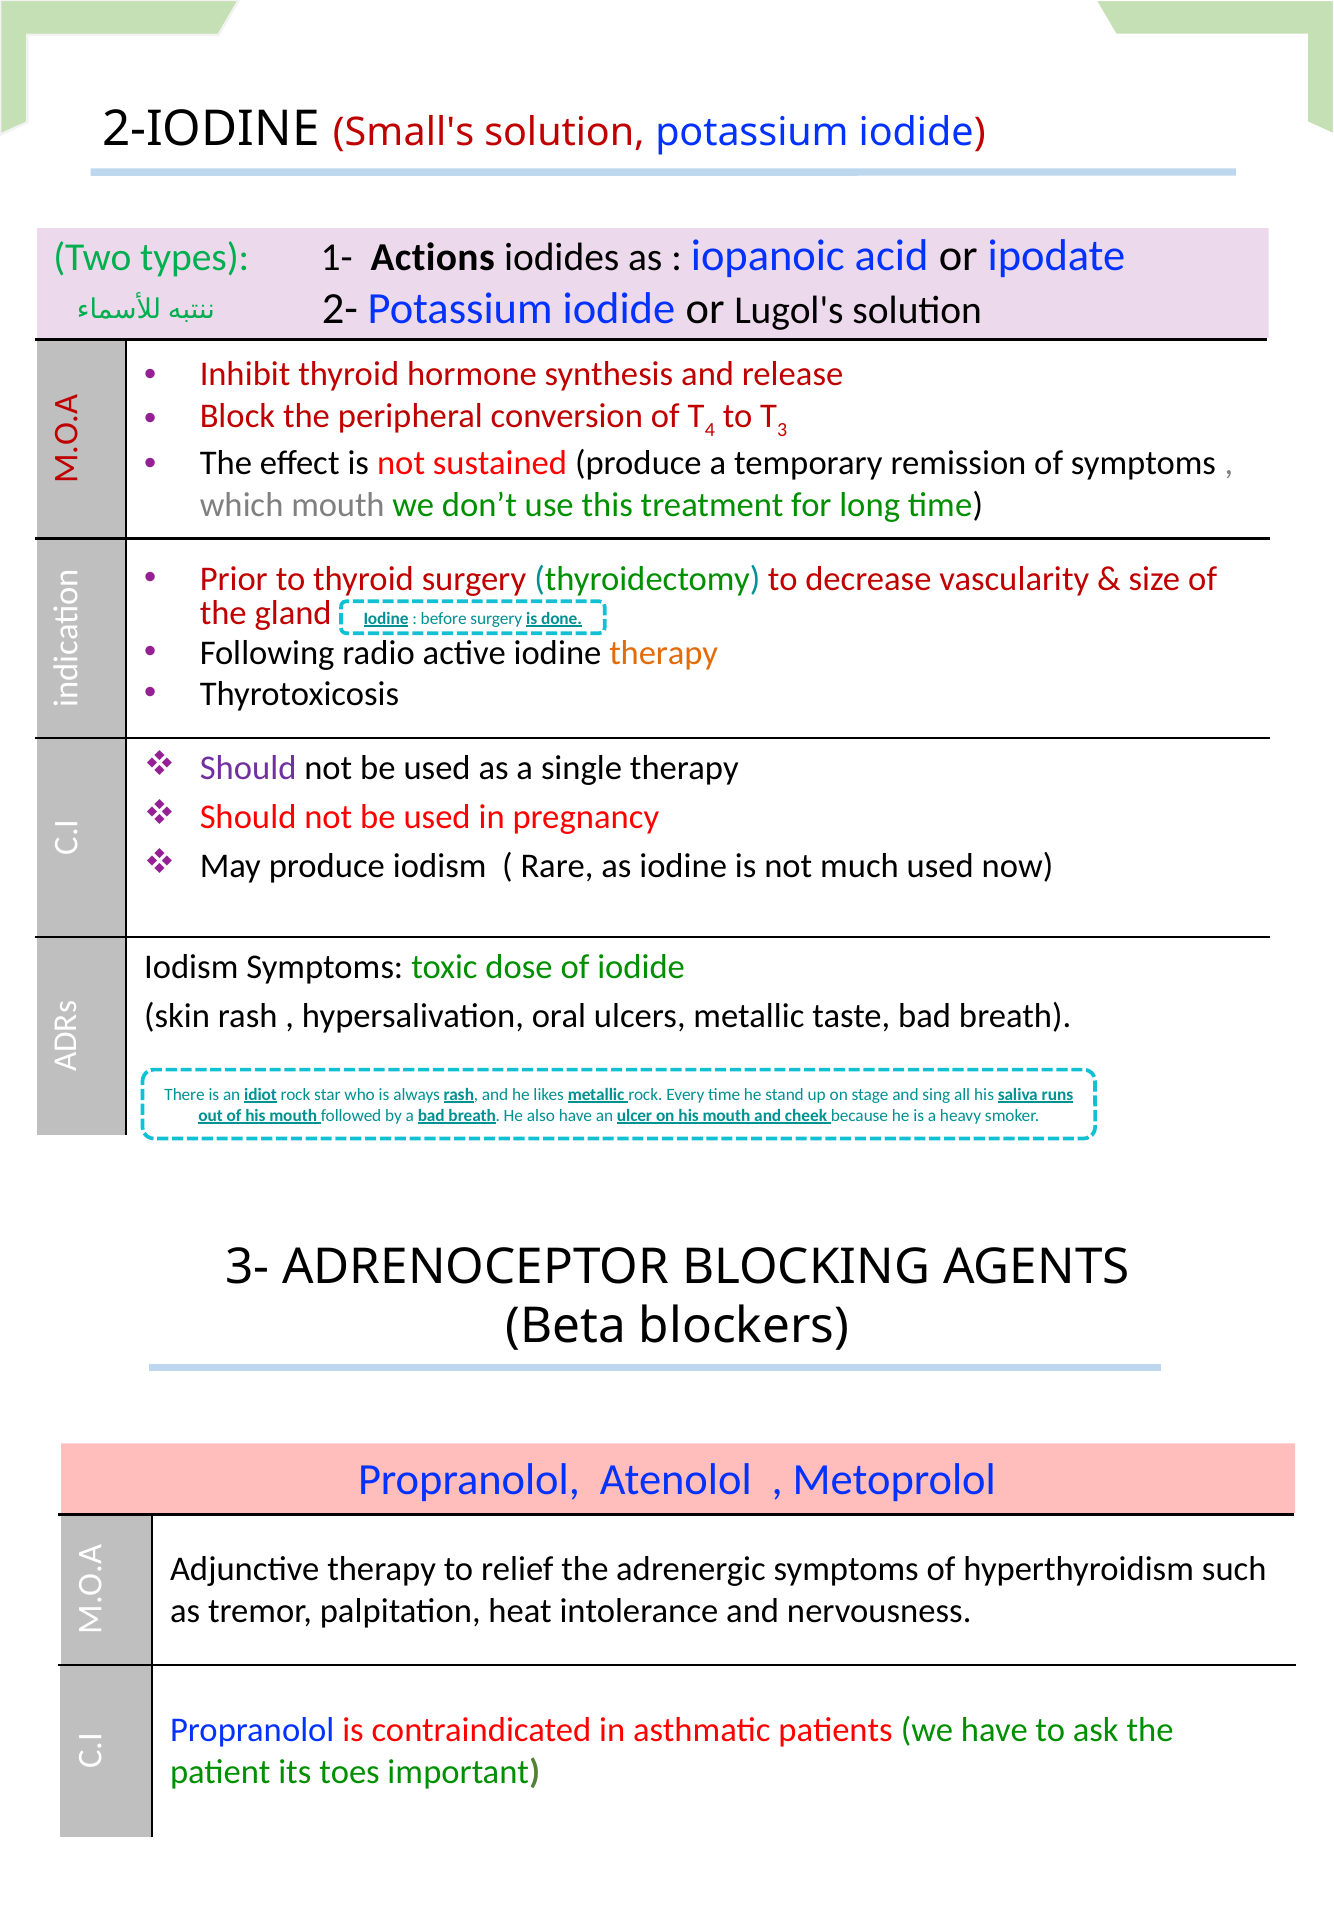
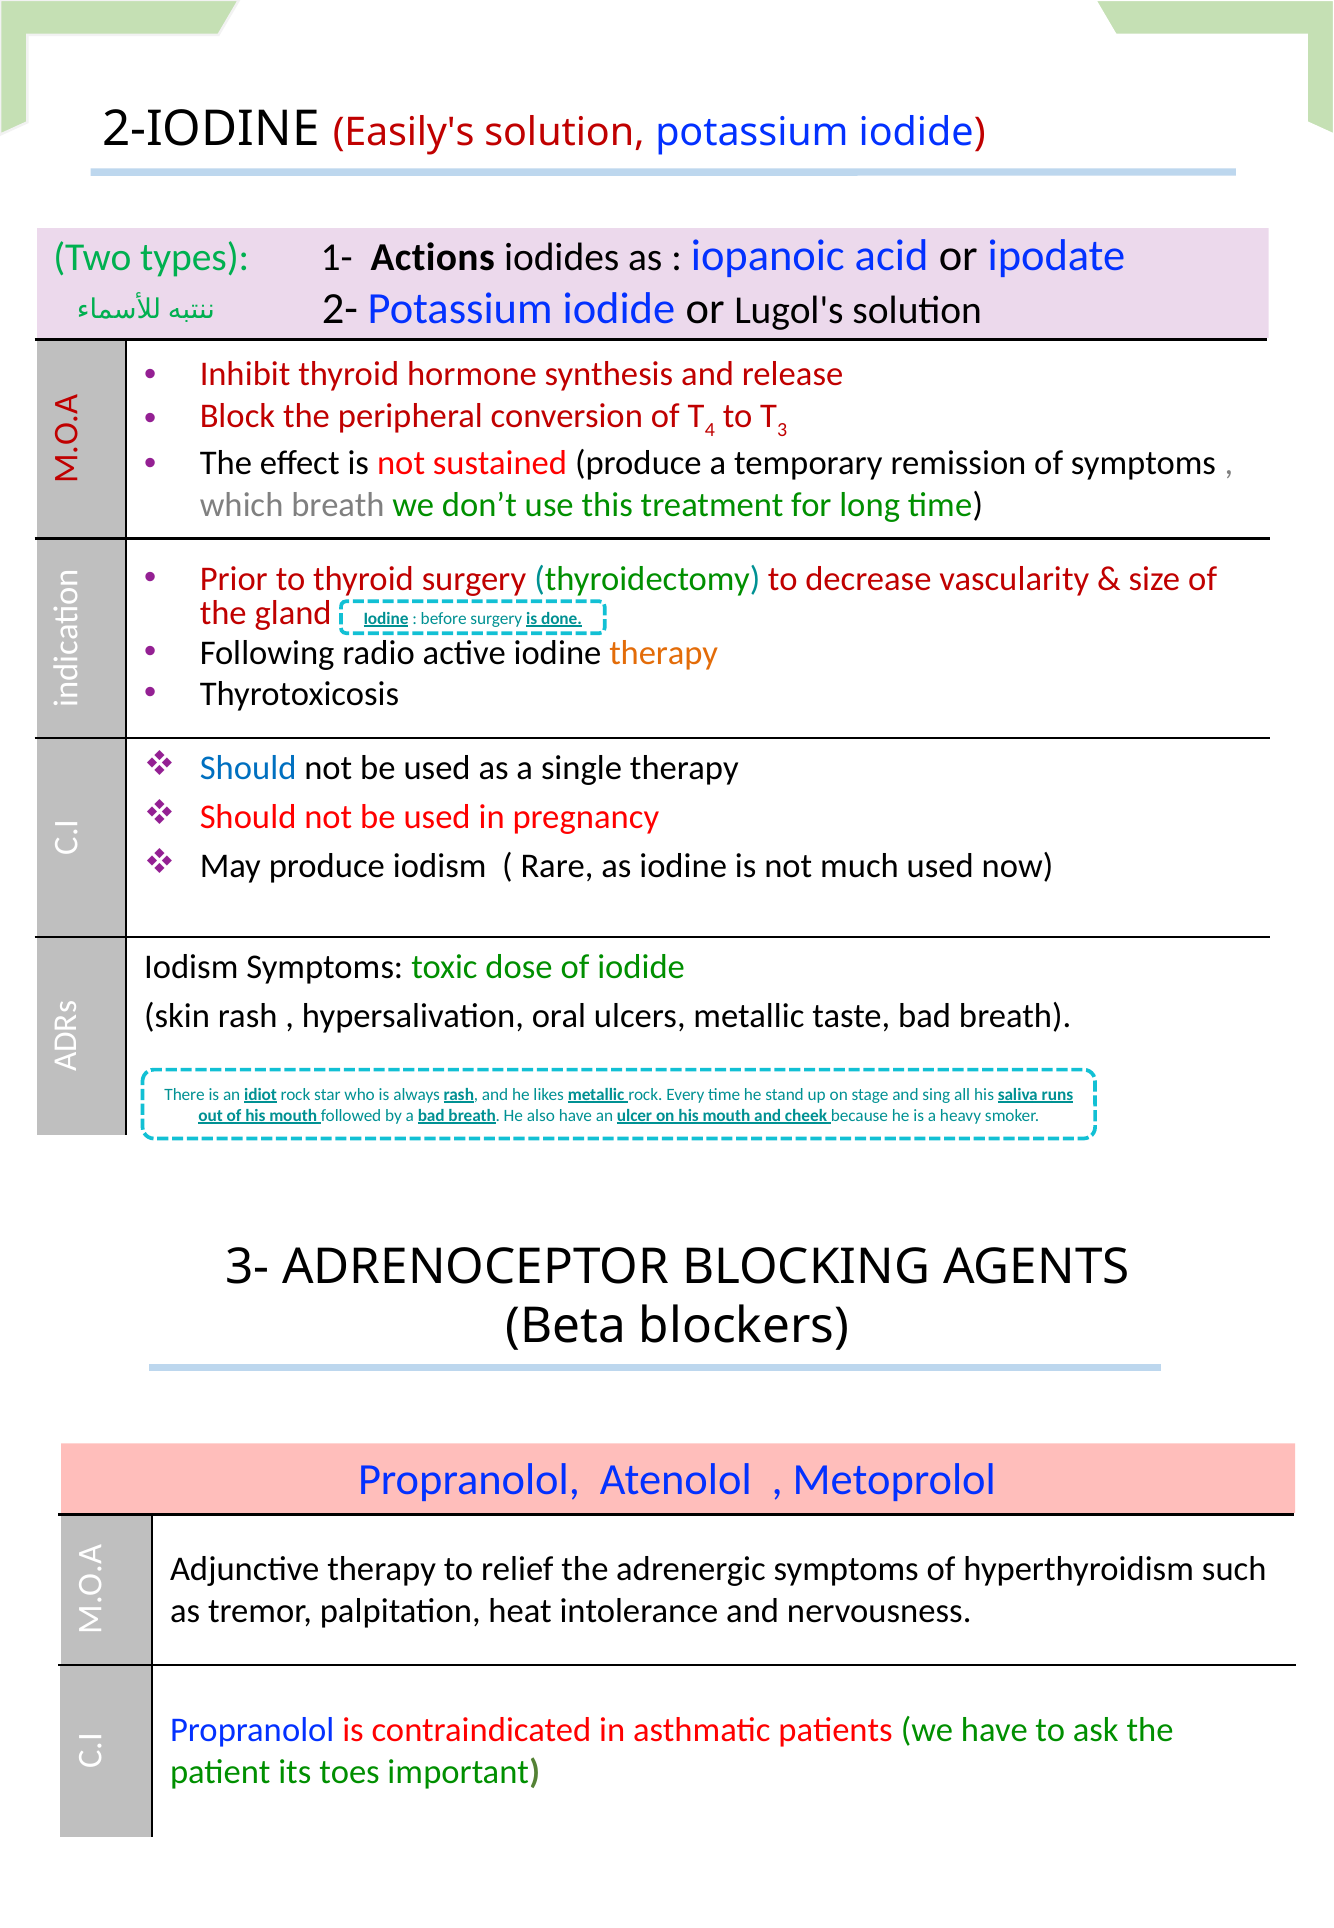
Small's: Small's -> Easily's
which mouth: mouth -> breath
Should at (248, 768) colour: purple -> blue
